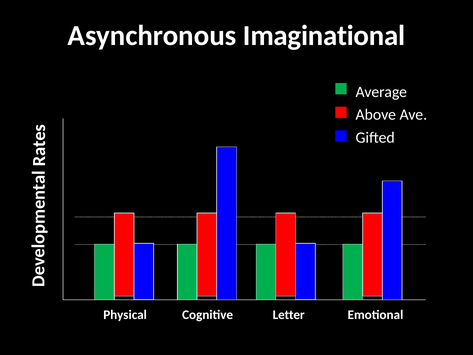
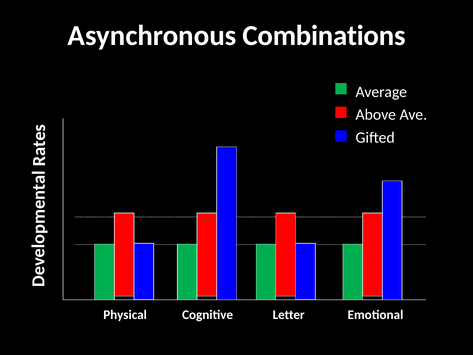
Imaginational: Imaginational -> Combinations
